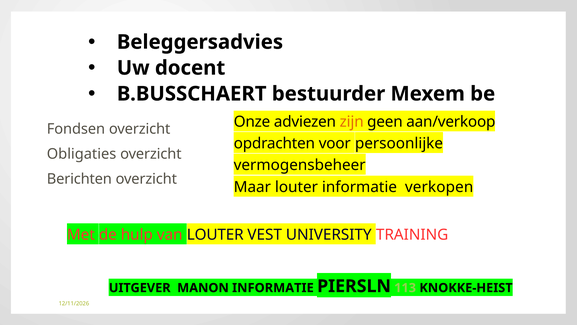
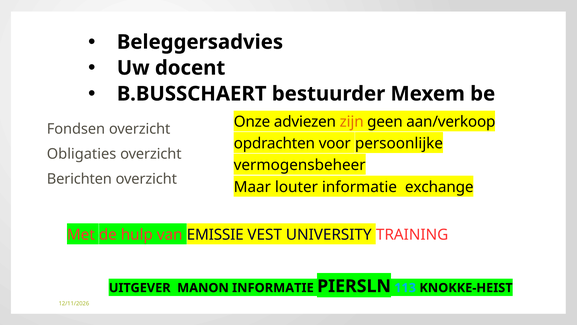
verkopen: verkopen -> exchange
van LOUTER: LOUTER -> EMISSIE
113 colour: light green -> light blue
